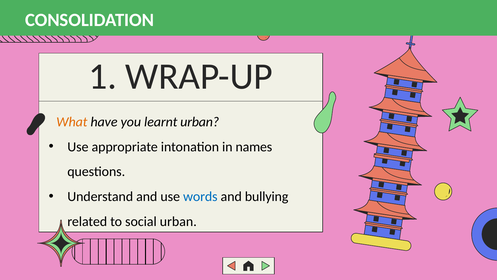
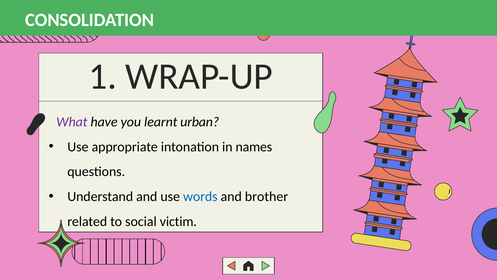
What colour: orange -> purple
bullying: bullying -> brother
social urban: urban -> victim
